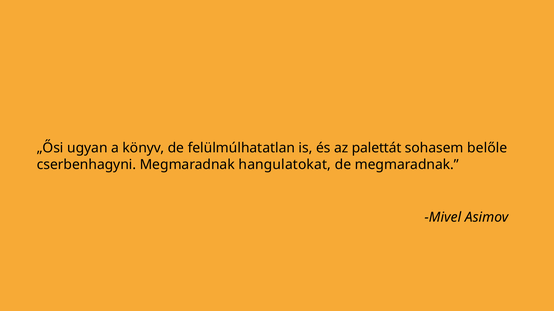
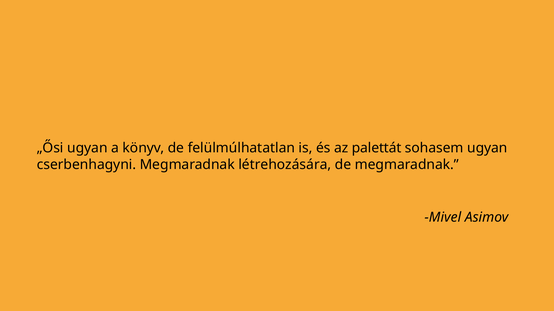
sohasem belőle: belőle -> ugyan
hangulatokat: hangulatokat -> létrehozására
